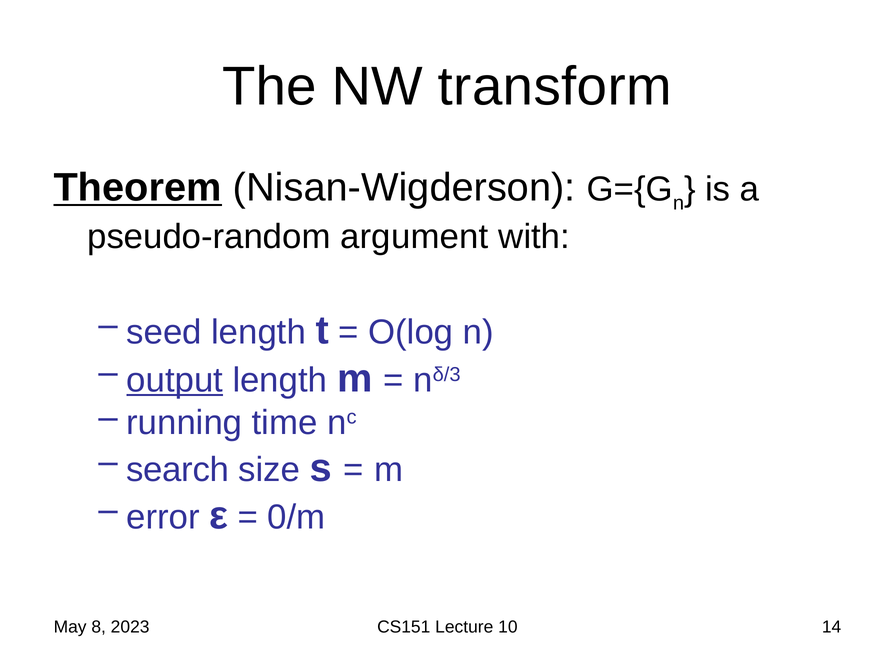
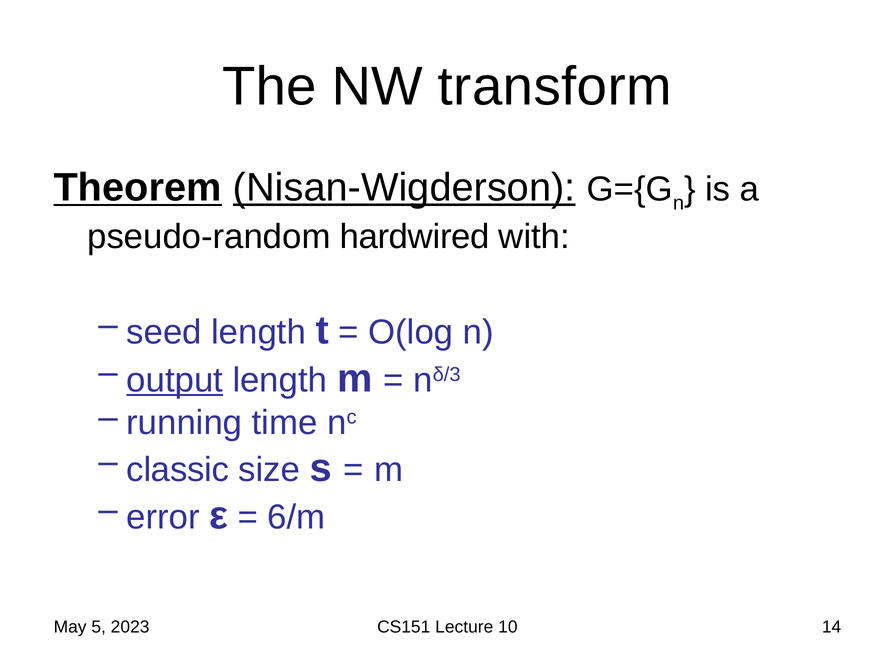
Nisan-Wigderson underline: none -> present
argument: argument -> hardwired
search: search -> classic
0/m: 0/m -> 6/m
8: 8 -> 5
